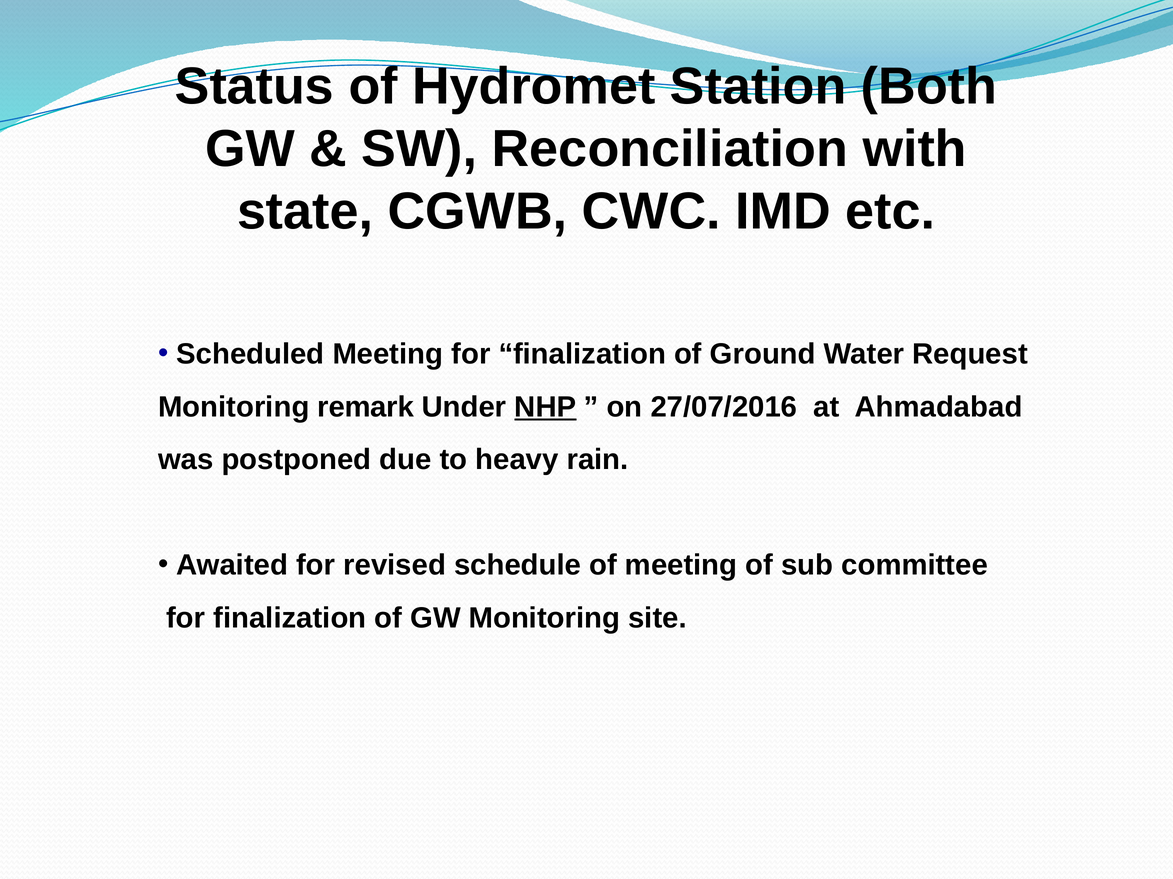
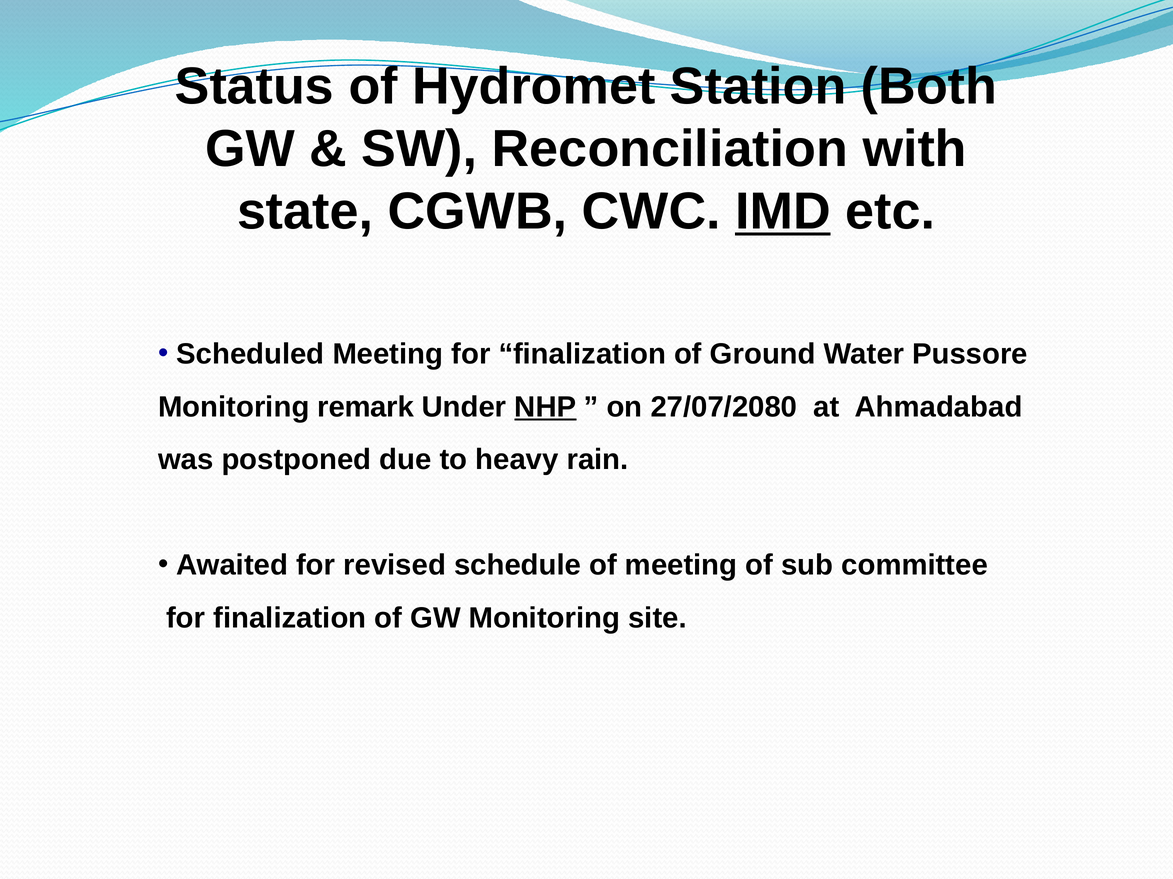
IMD underline: none -> present
Request: Request -> Pussore
27/07/2016: 27/07/2016 -> 27/07/2080
